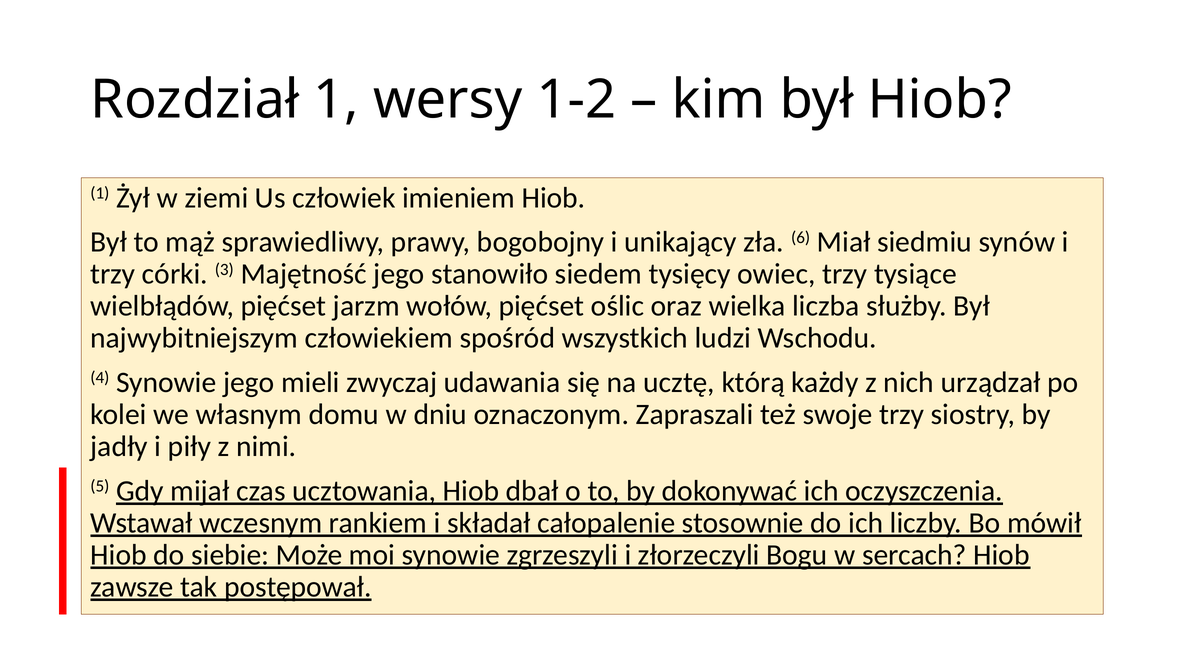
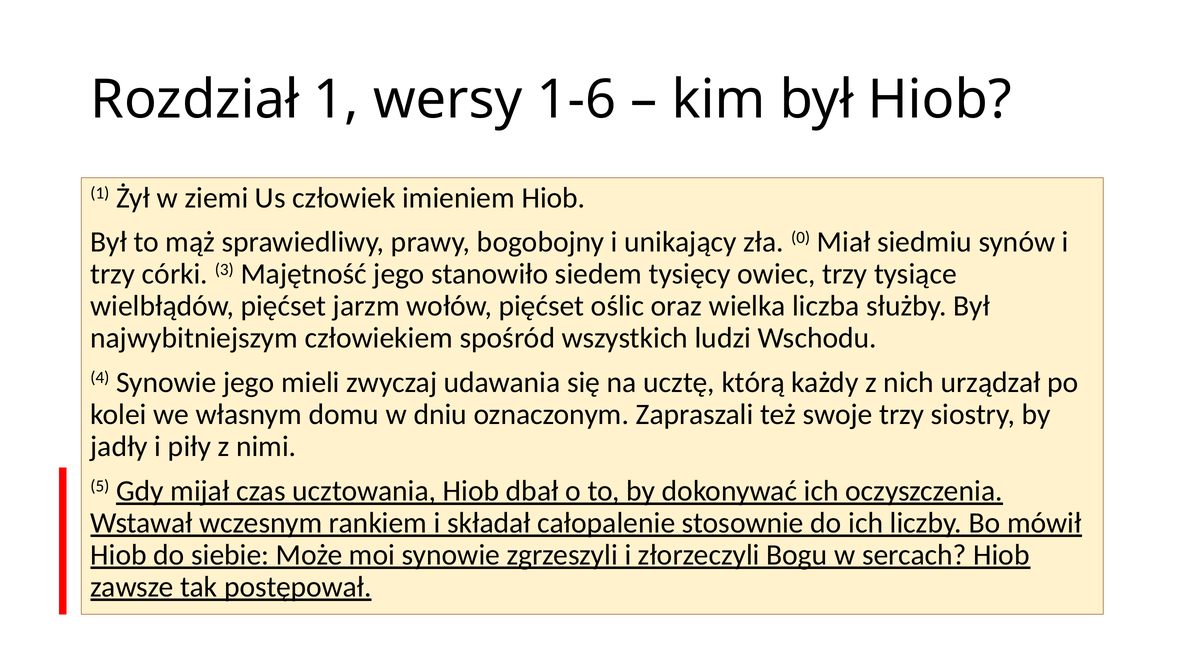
1-2: 1-2 -> 1-6
6: 6 -> 0
